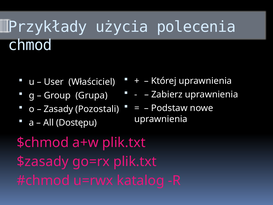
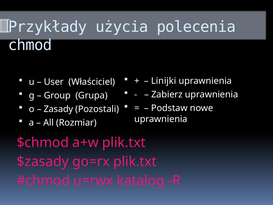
Której: Której -> Linijki
Dostępu: Dostępu -> Rozmiar
